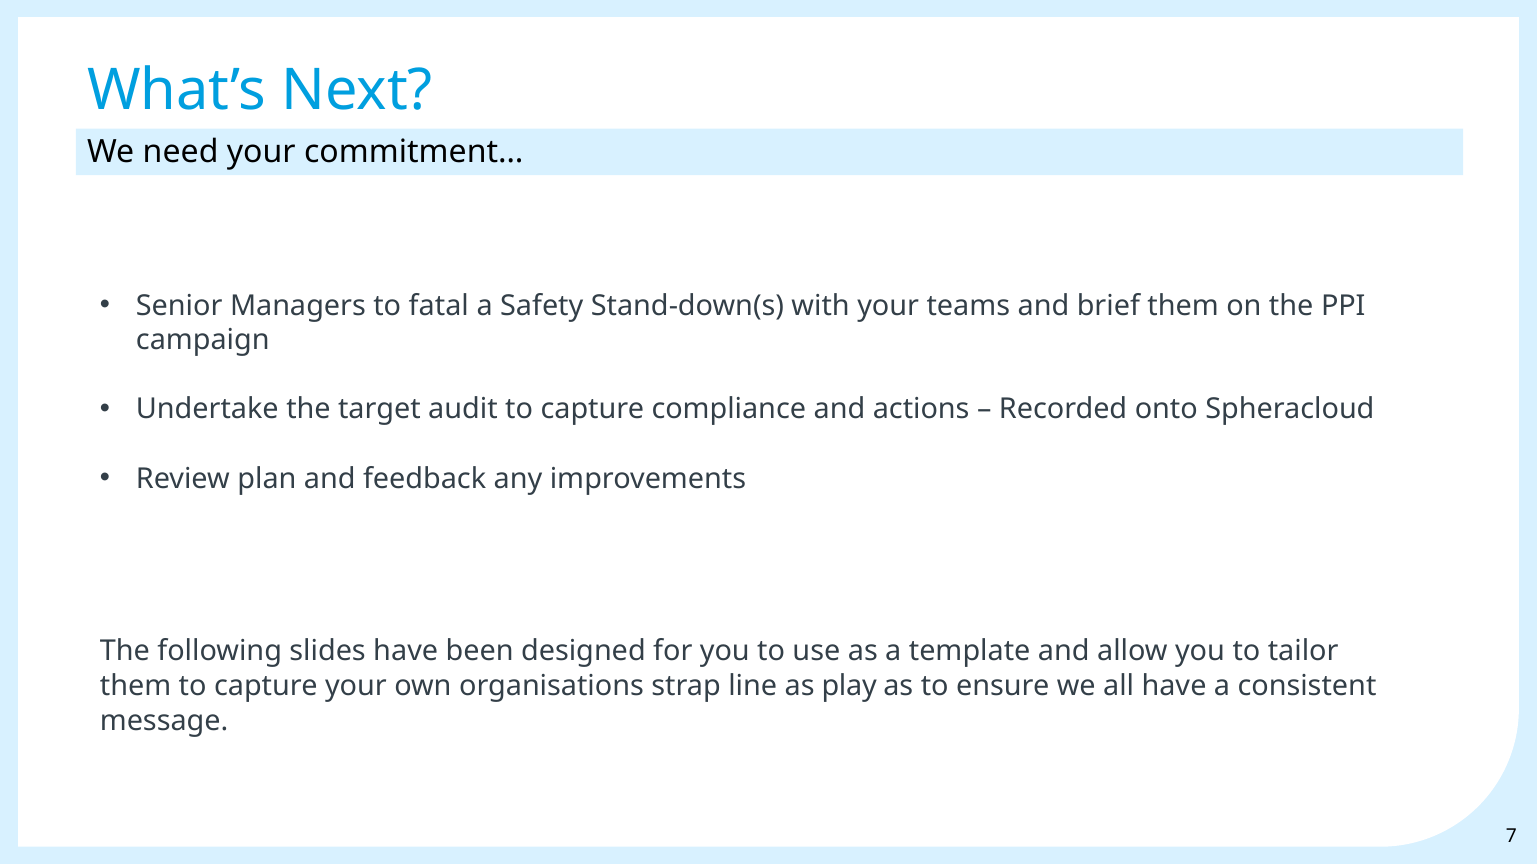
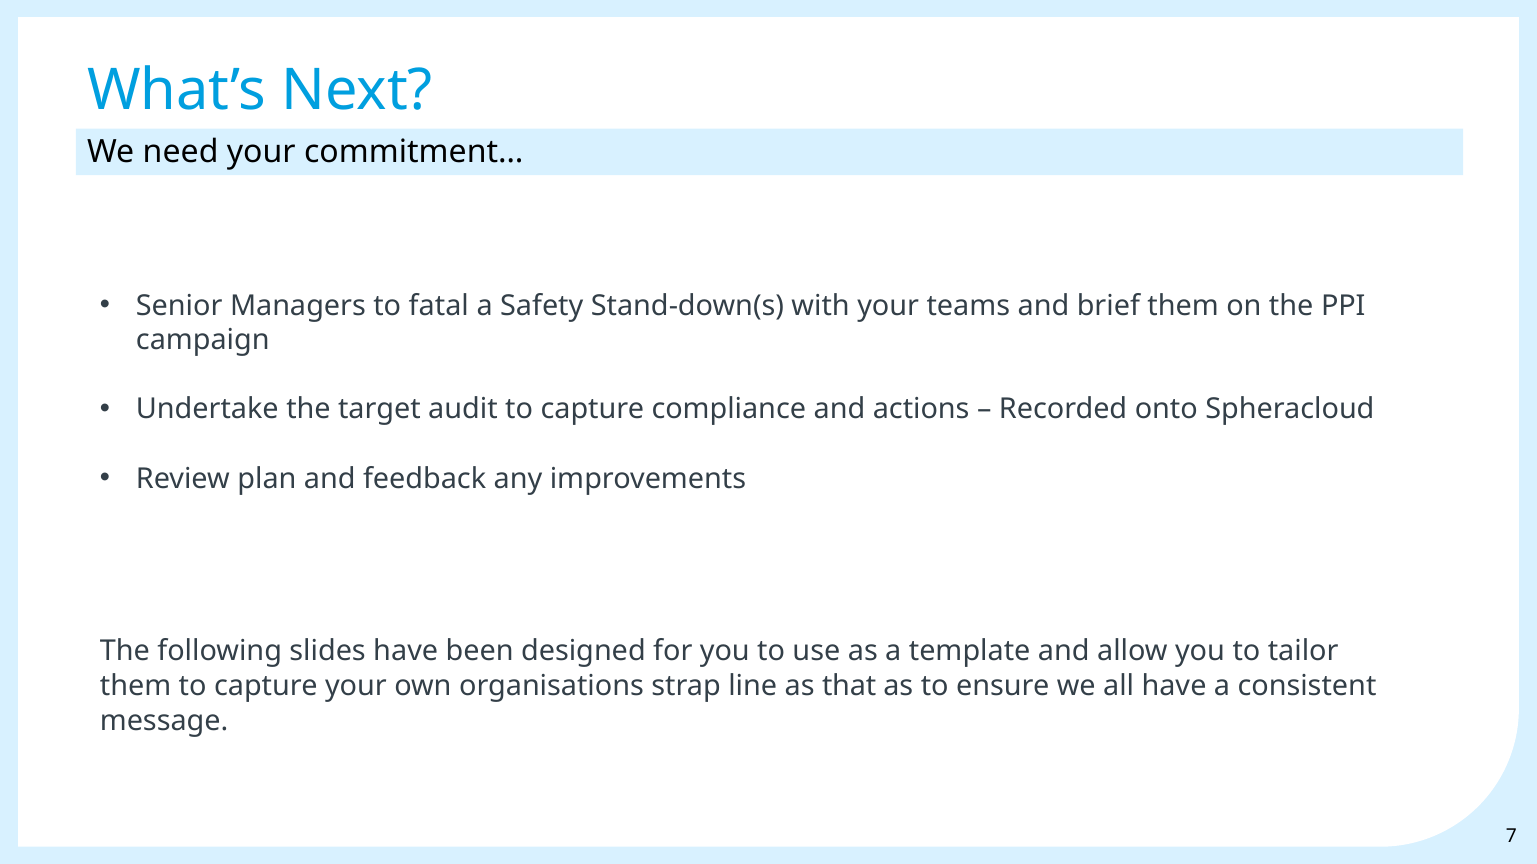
play: play -> that
